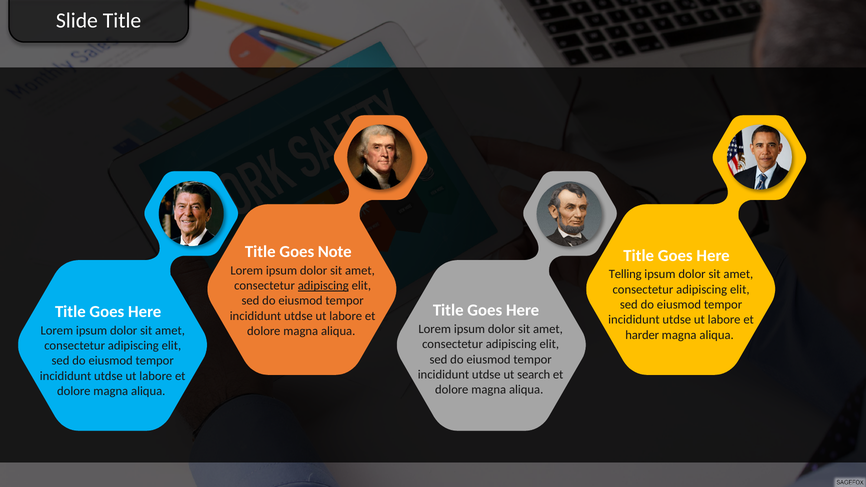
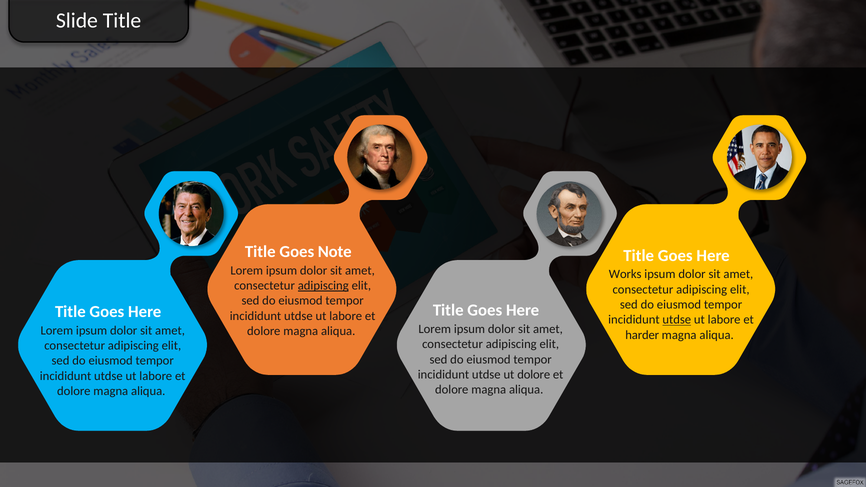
Telling: Telling -> Works
utdse at (677, 320) underline: none -> present
ut search: search -> dolore
